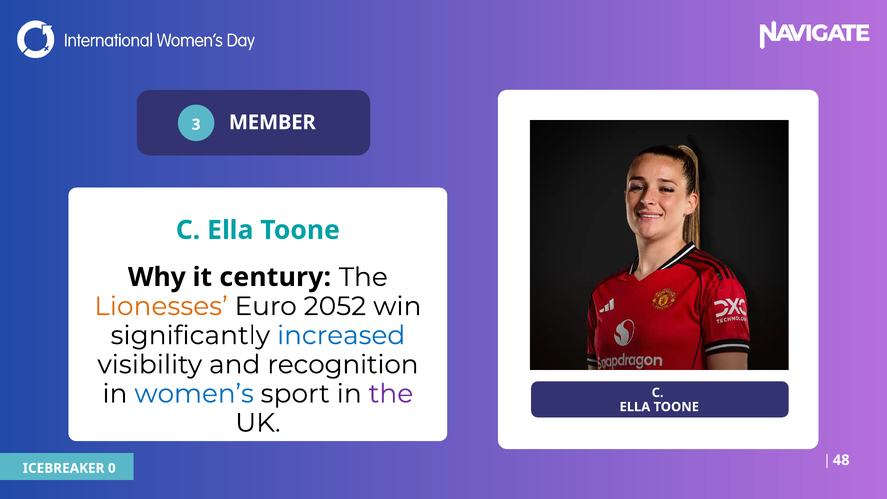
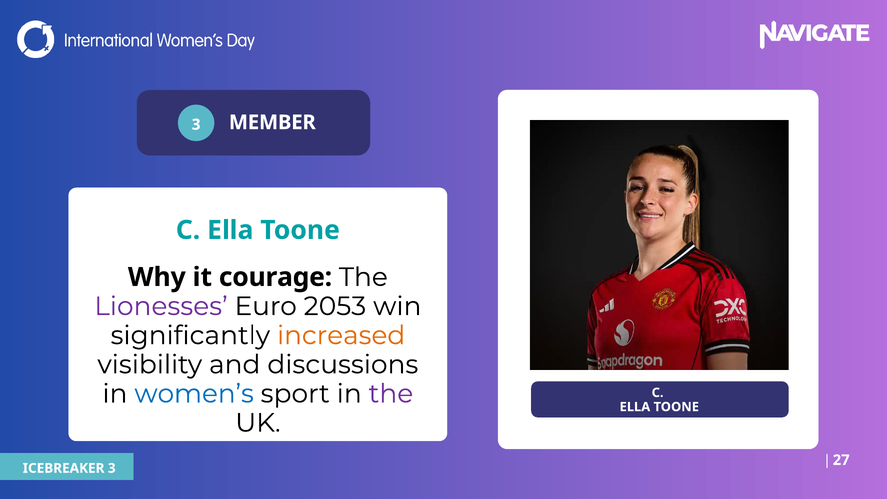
century: century -> courage
Lionesses colour: orange -> purple
2052: 2052 -> 2053
increased colour: blue -> orange
recognition: recognition -> discussions
48: 48 -> 27
ICEBREAKER 0: 0 -> 3
